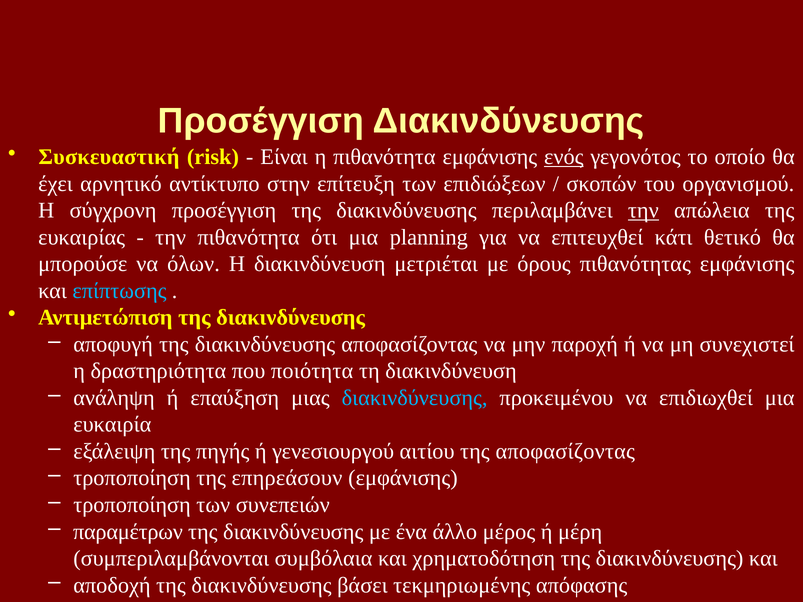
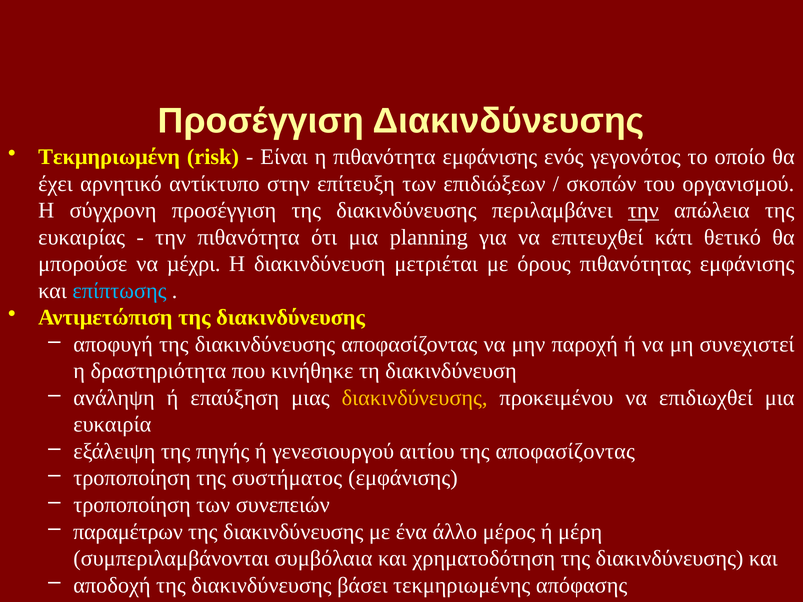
Συσκευαστική: Συσκευαστική -> Τεκμηριωμένη
ενός underline: present -> none
όλων: όλων -> µέχρι
ποιότητα: ποιότητα -> κινήθηκε
διακινδύνευσης at (415, 398) colour: light blue -> yellow
επηρεάσουν: επηρεάσουν -> συστήματος
